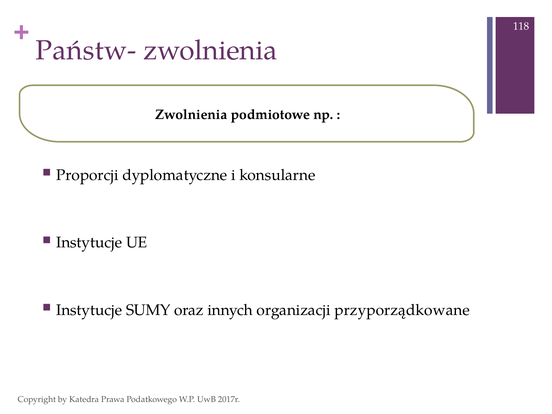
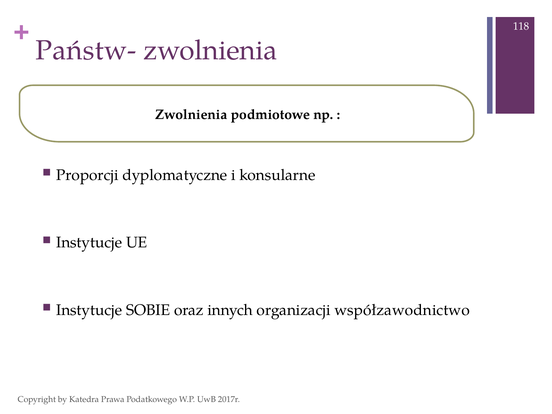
SUMY: SUMY -> SOBIE
przyporządkowane: przyporządkowane -> współzawodnictwo
